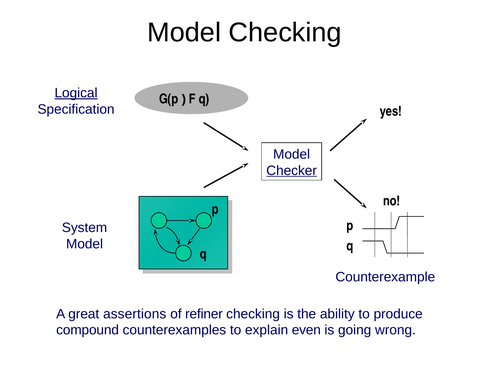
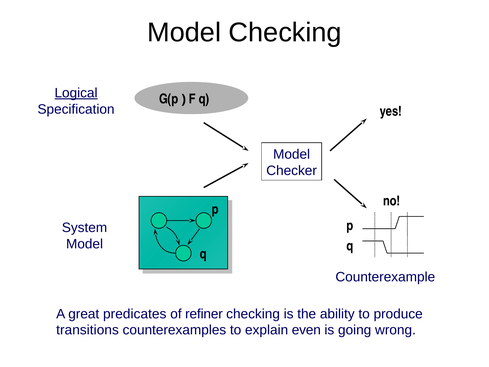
Checker underline: present -> none
assertions: assertions -> predicates
compound: compound -> transitions
